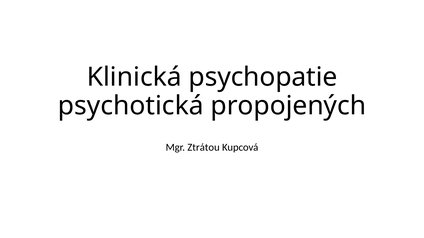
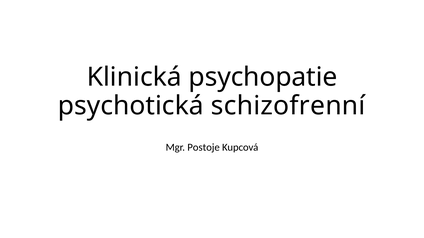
propojených: propojených -> schizofrenní
Ztrátou: Ztrátou -> Postoje
